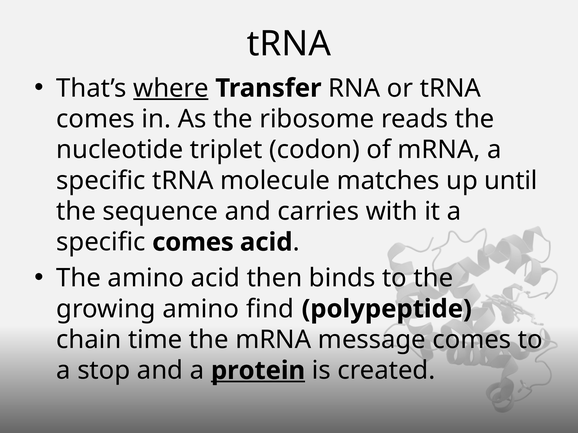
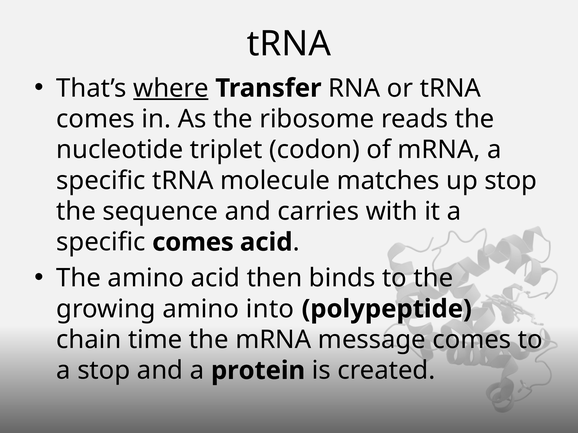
up until: until -> stop
find: find -> into
protein underline: present -> none
